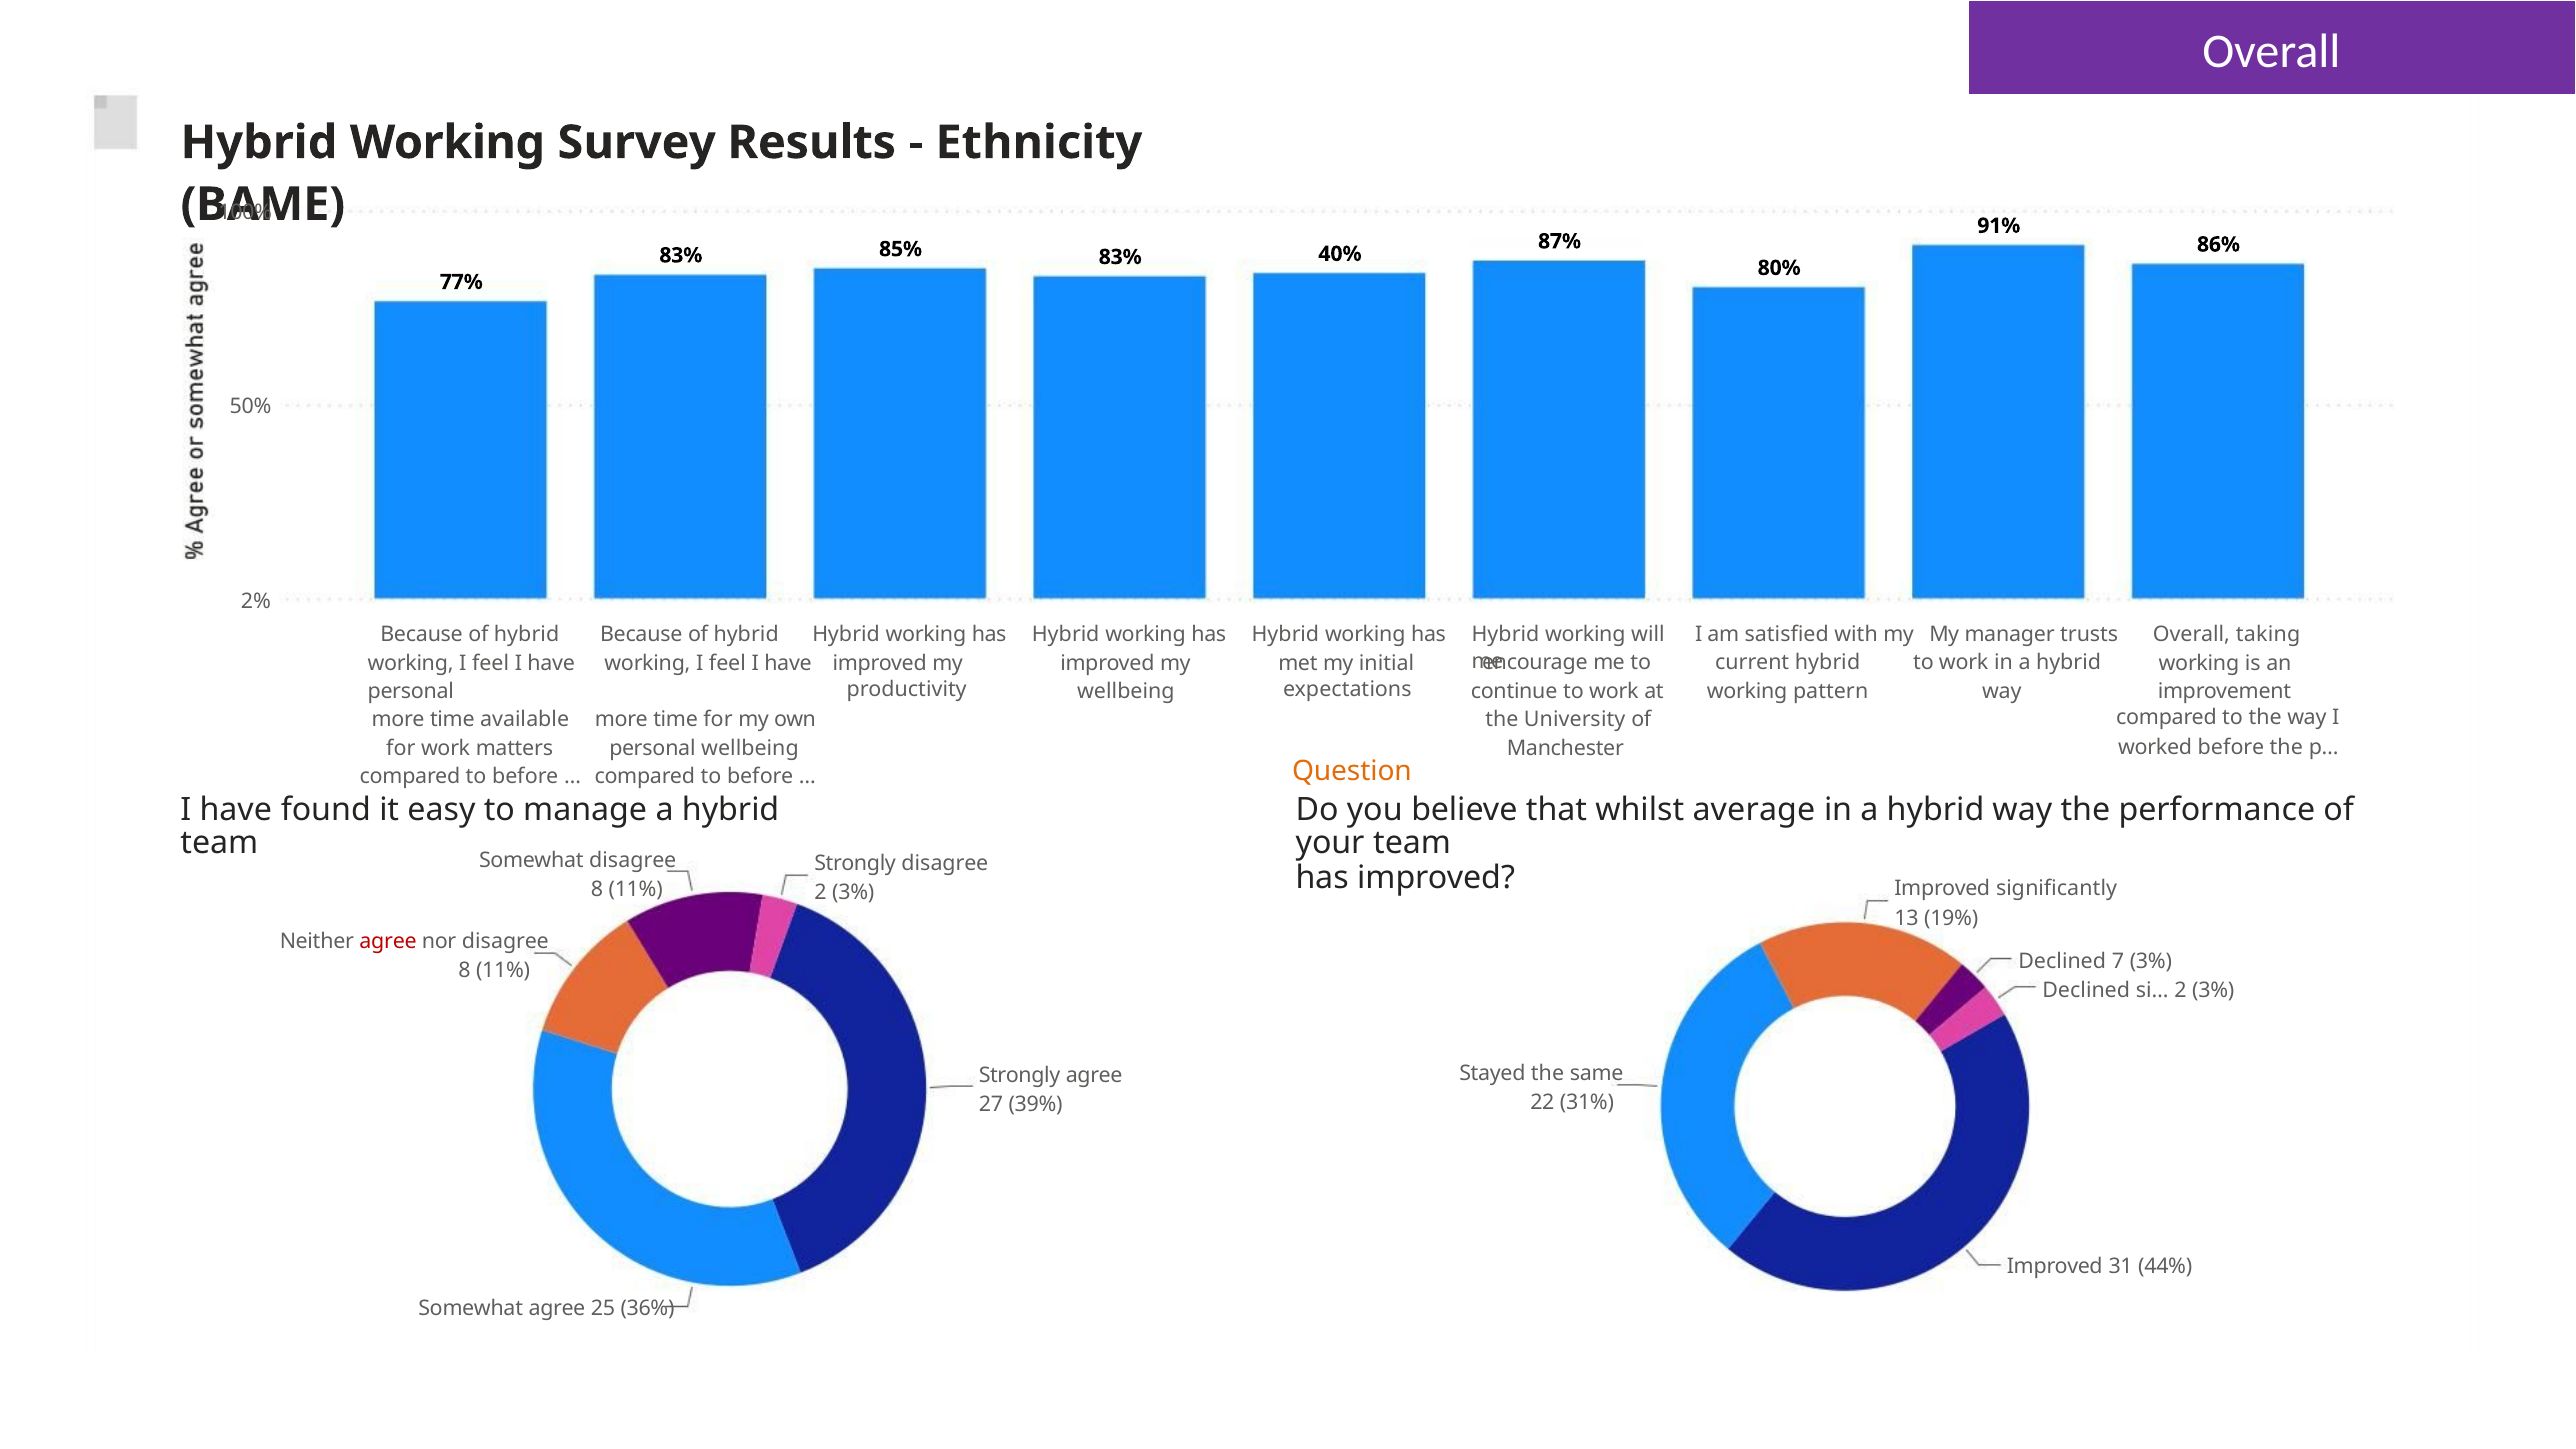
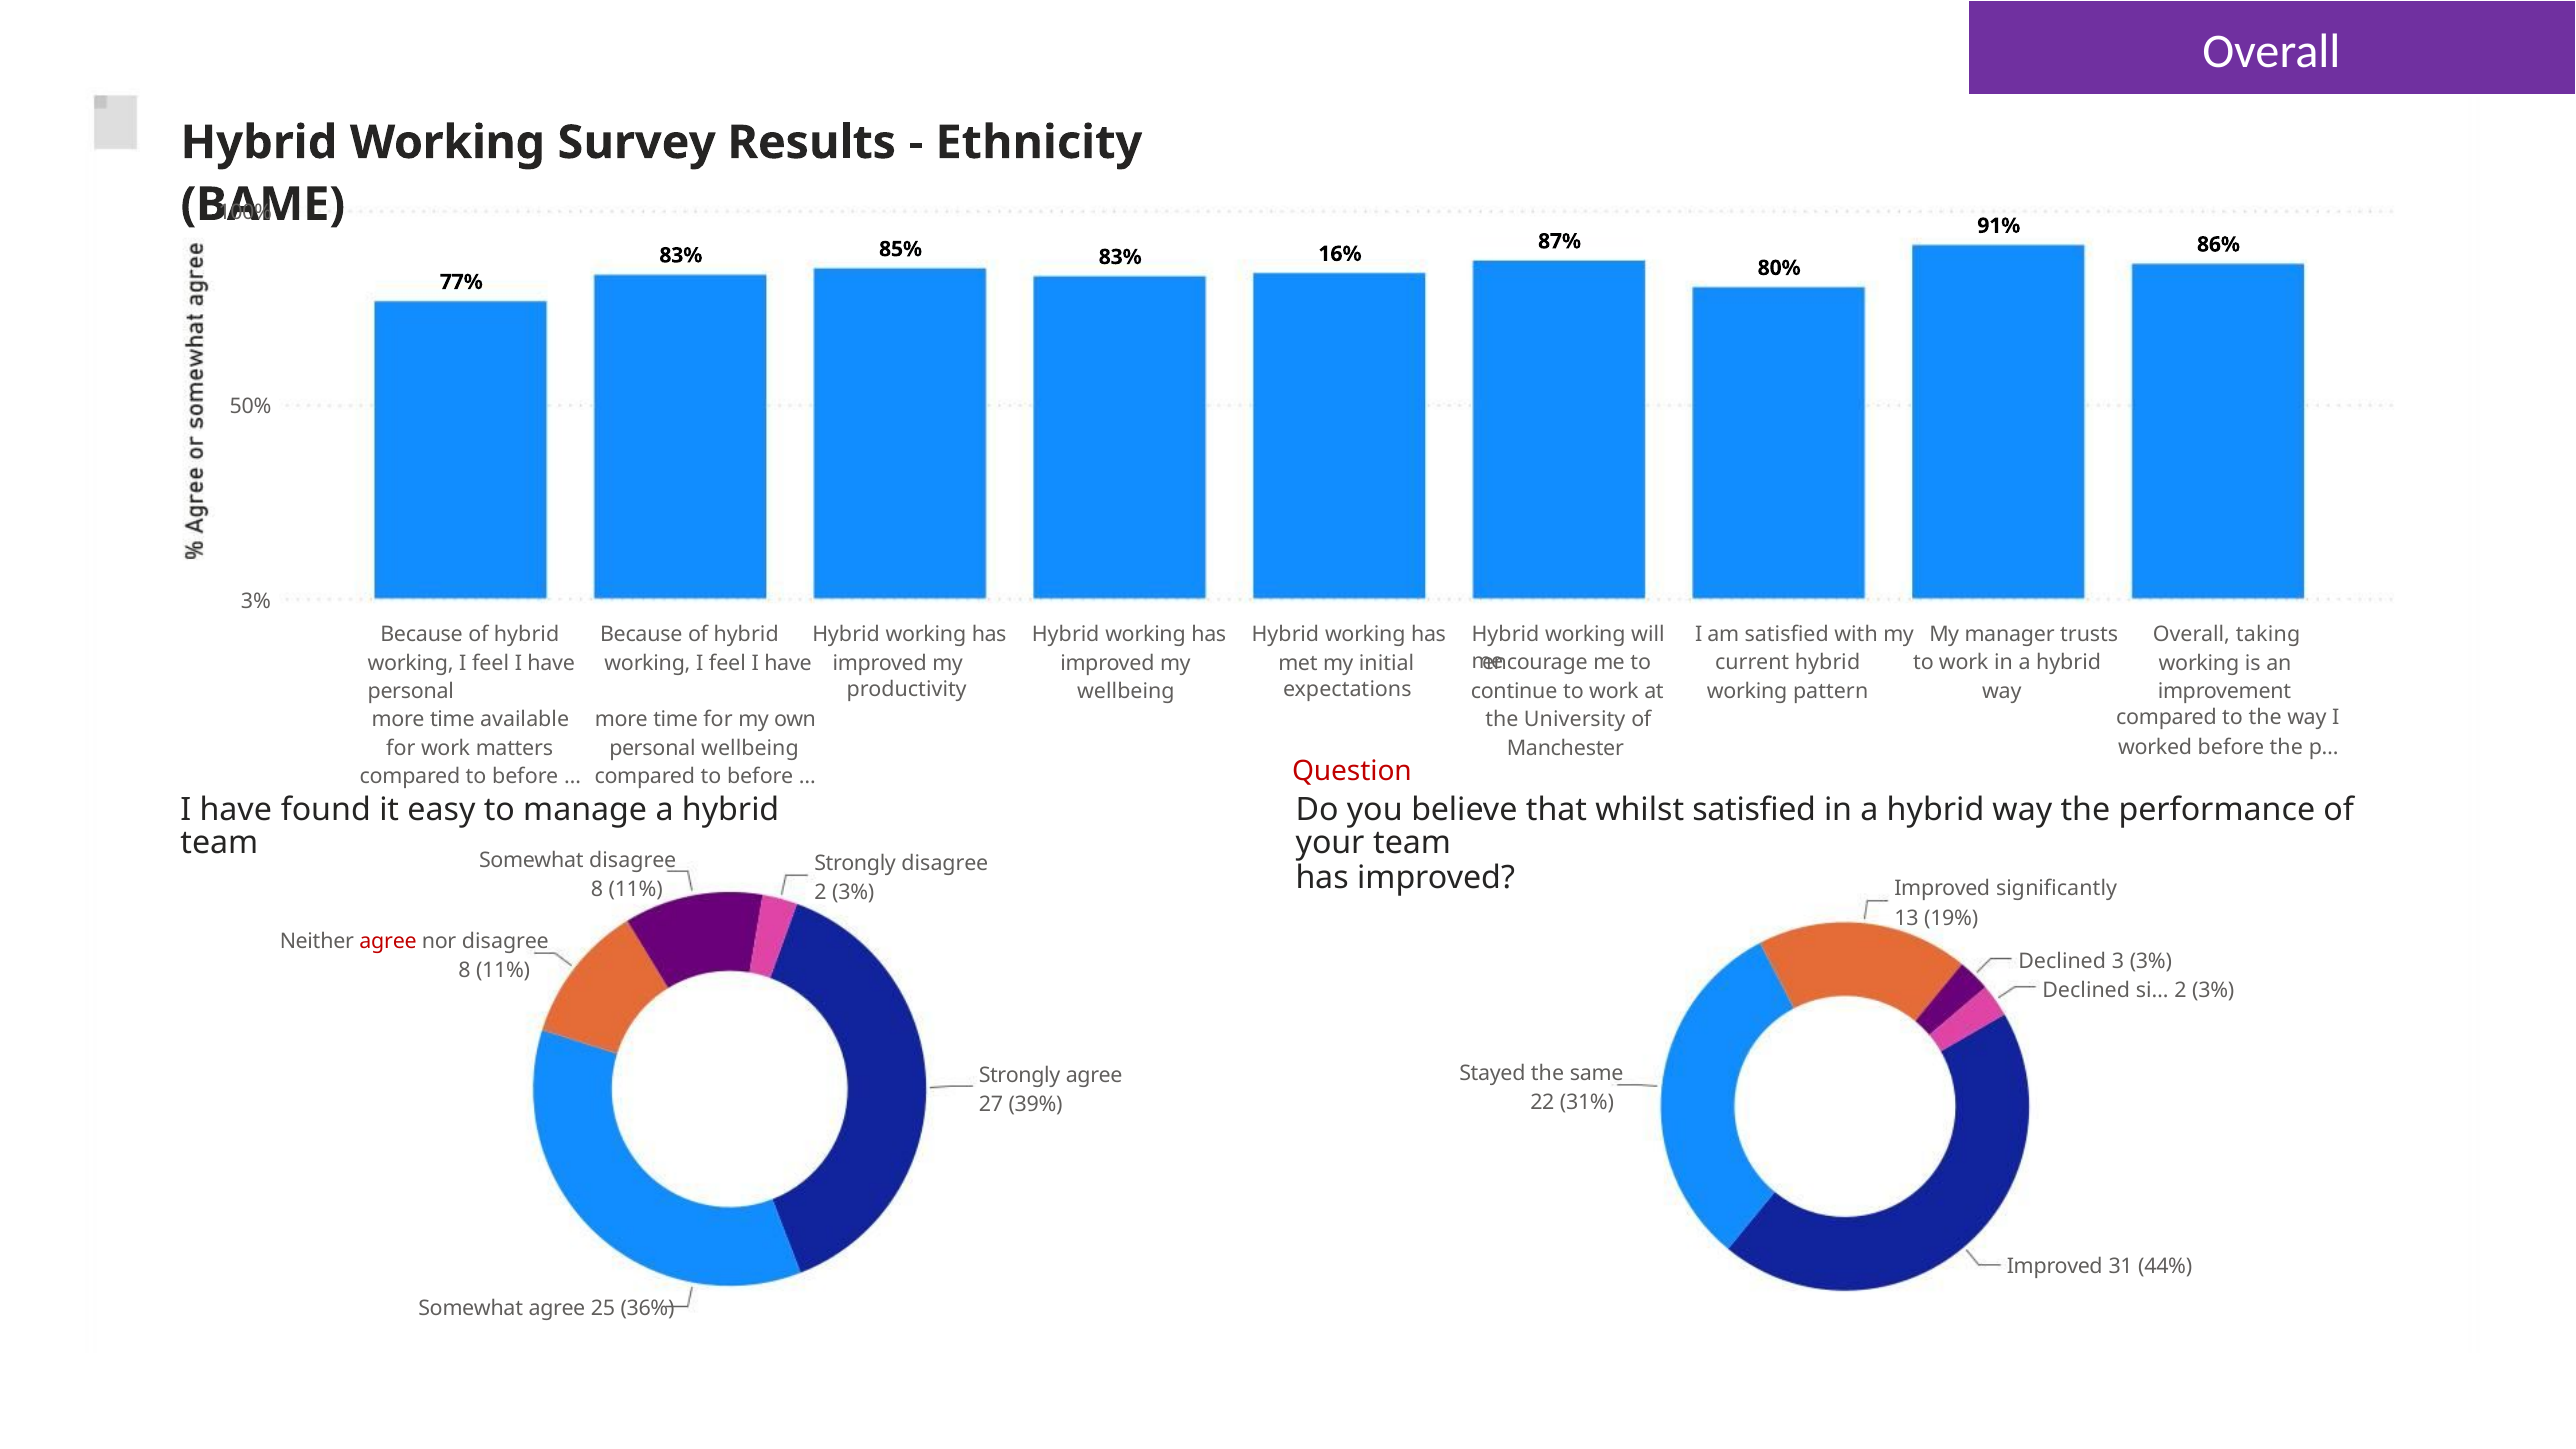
40%: 40% -> 16%
2% at (256, 602): 2% -> 3%
Question colour: orange -> red
whilst average: average -> satisfied
7: 7 -> 3
